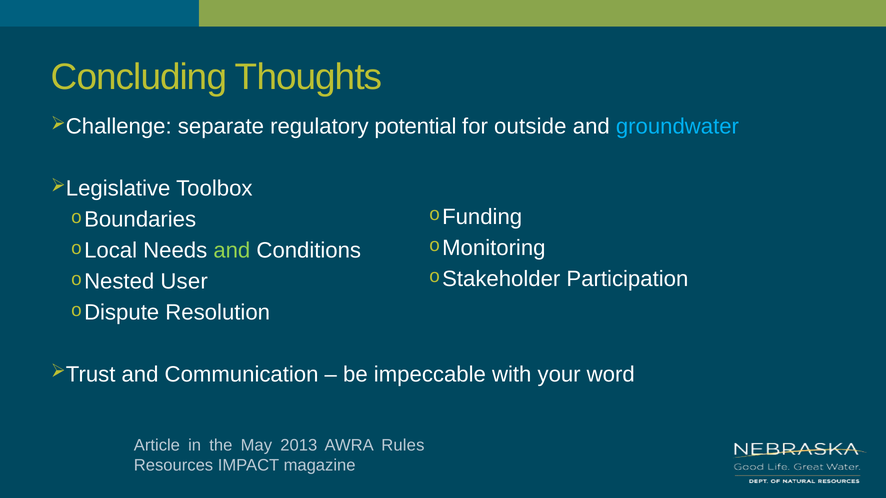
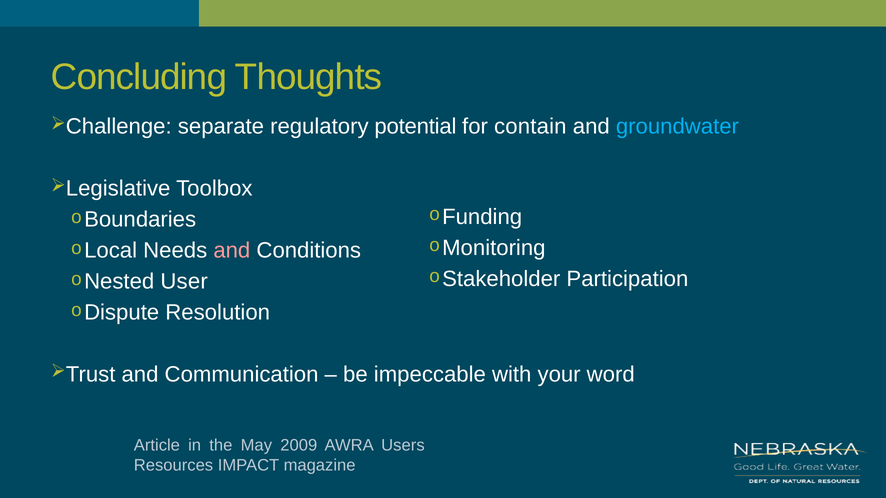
outside: outside -> contain
and at (232, 251) colour: light green -> pink
2013: 2013 -> 2009
Rules: Rules -> Users
